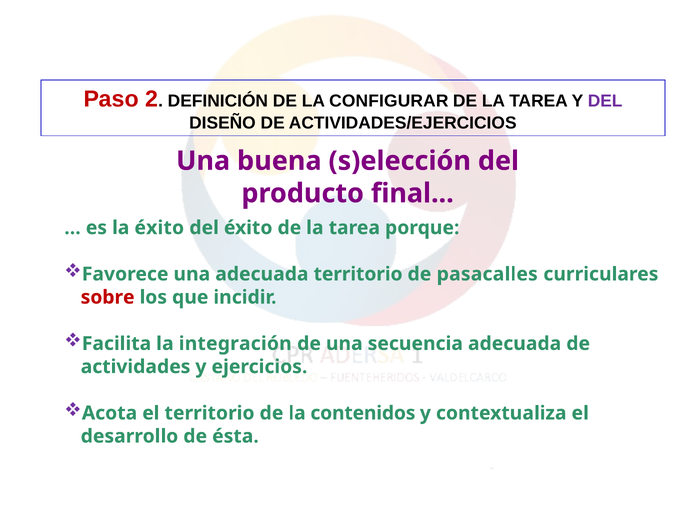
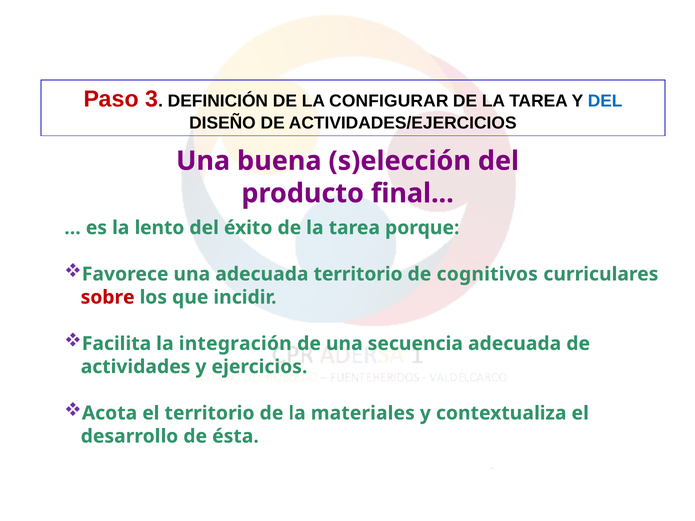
2: 2 -> 3
DEL at (605, 101) colour: purple -> blue
la éxito: éxito -> lento
pasacalles: pasacalles -> cognitivos
contenidos: contenidos -> materiales
